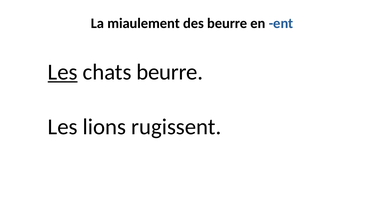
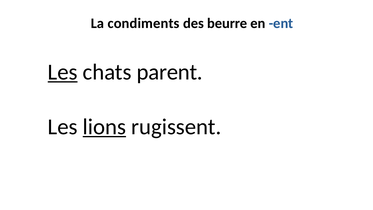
miaulement: miaulement -> condiments
chats beurre: beurre -> parent
lions underline: none -> present
